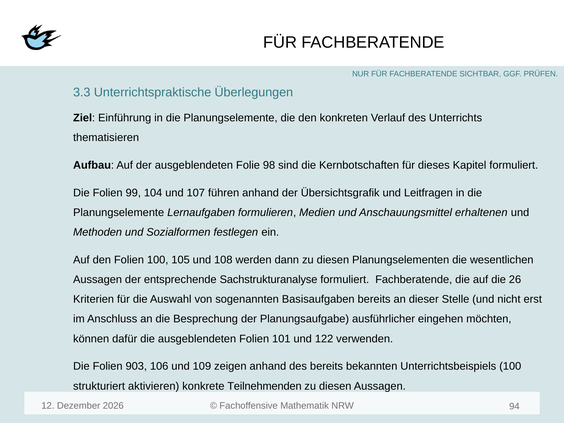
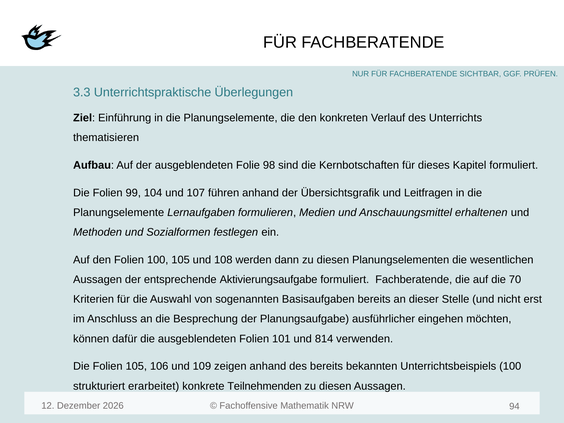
Sachstrukturanalyse: Sachstrukturanalyse -> Aktivierungsaufgabe
26: 26 -> 70
122: 122 -> 814
Folien 903: 903 -> 105
aktivieren: aktivieren -> erarbeitet
